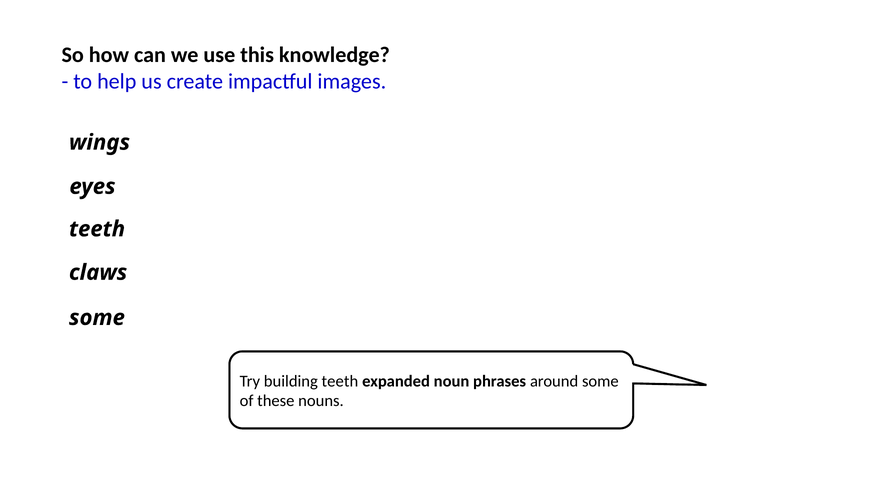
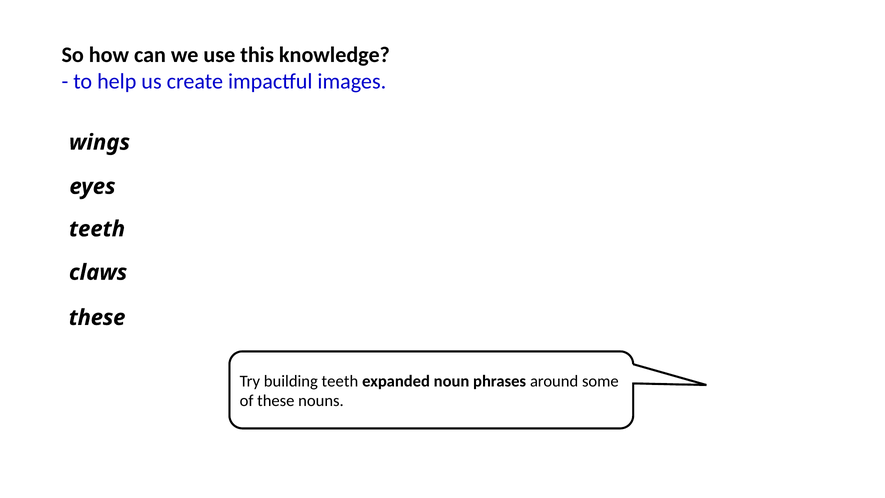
some at (97, 318): some -> these
